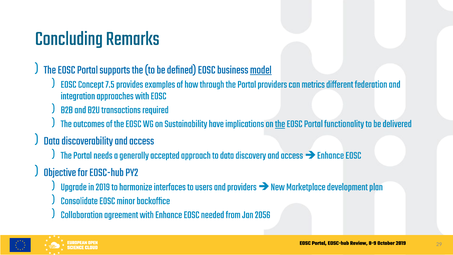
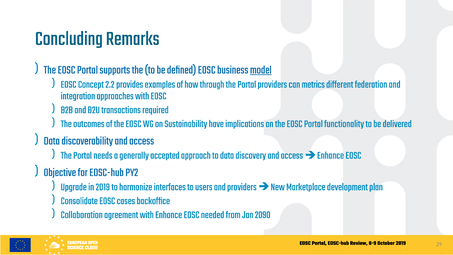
7.5: 7.5 -> 2.2
the at (280, 124) underline: present -> none
minor: minor -> cases
2056: 2056 -> 2090
